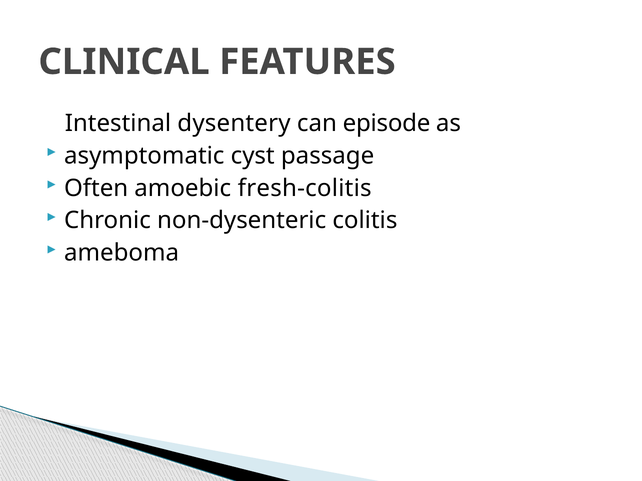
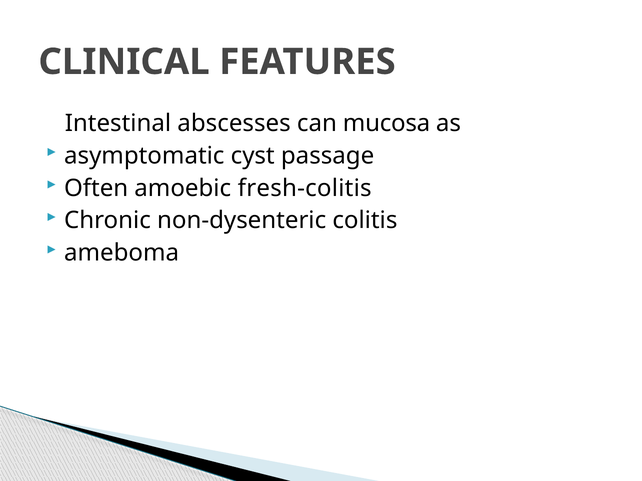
dysentery: dysentery -> abscesses
episode: episode -> mucosa
